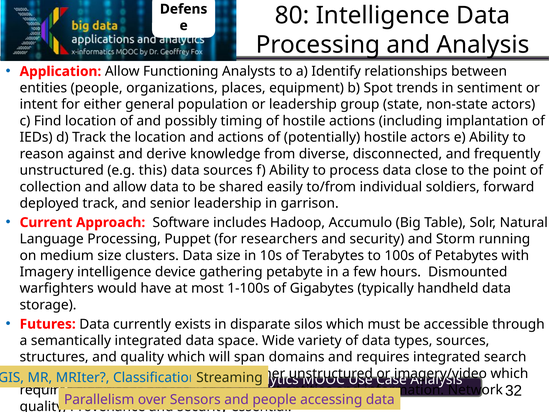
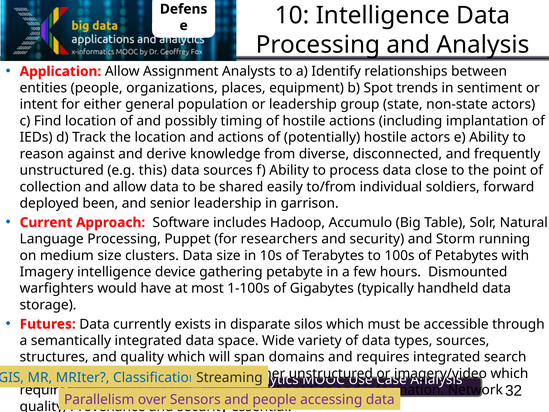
80: 80 -> 10
Functioning: Functioning -> Assignment
deployed track: track -> been
